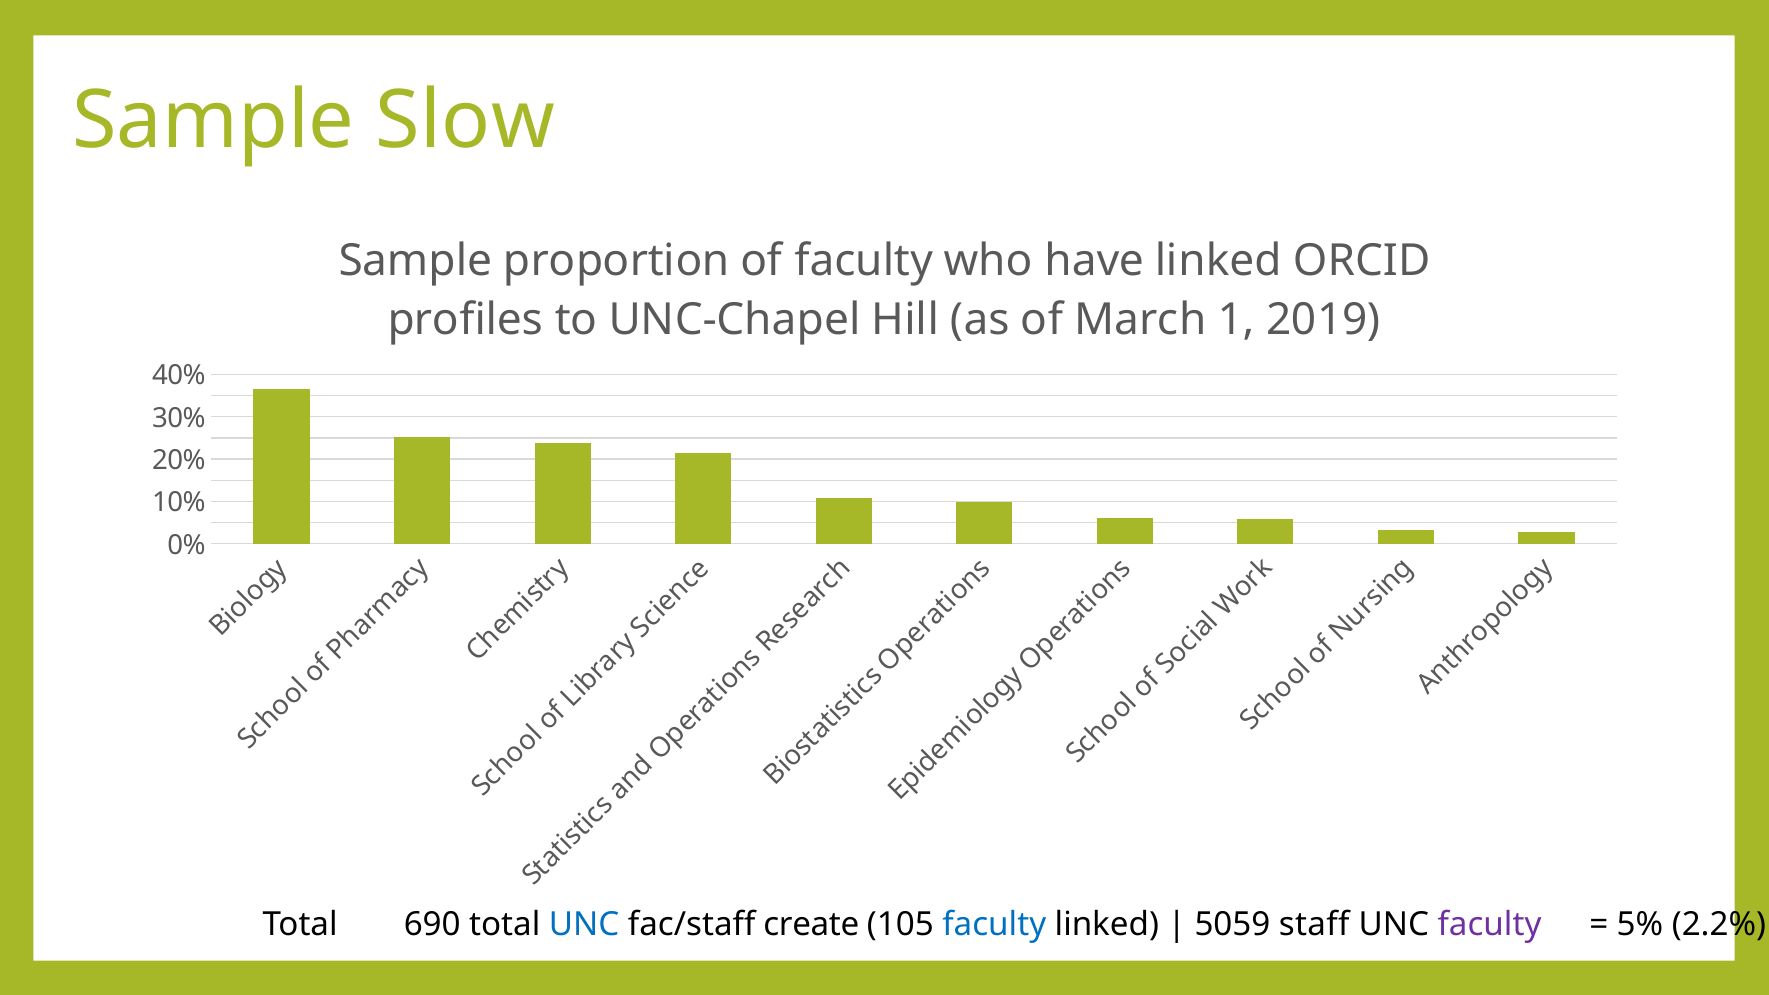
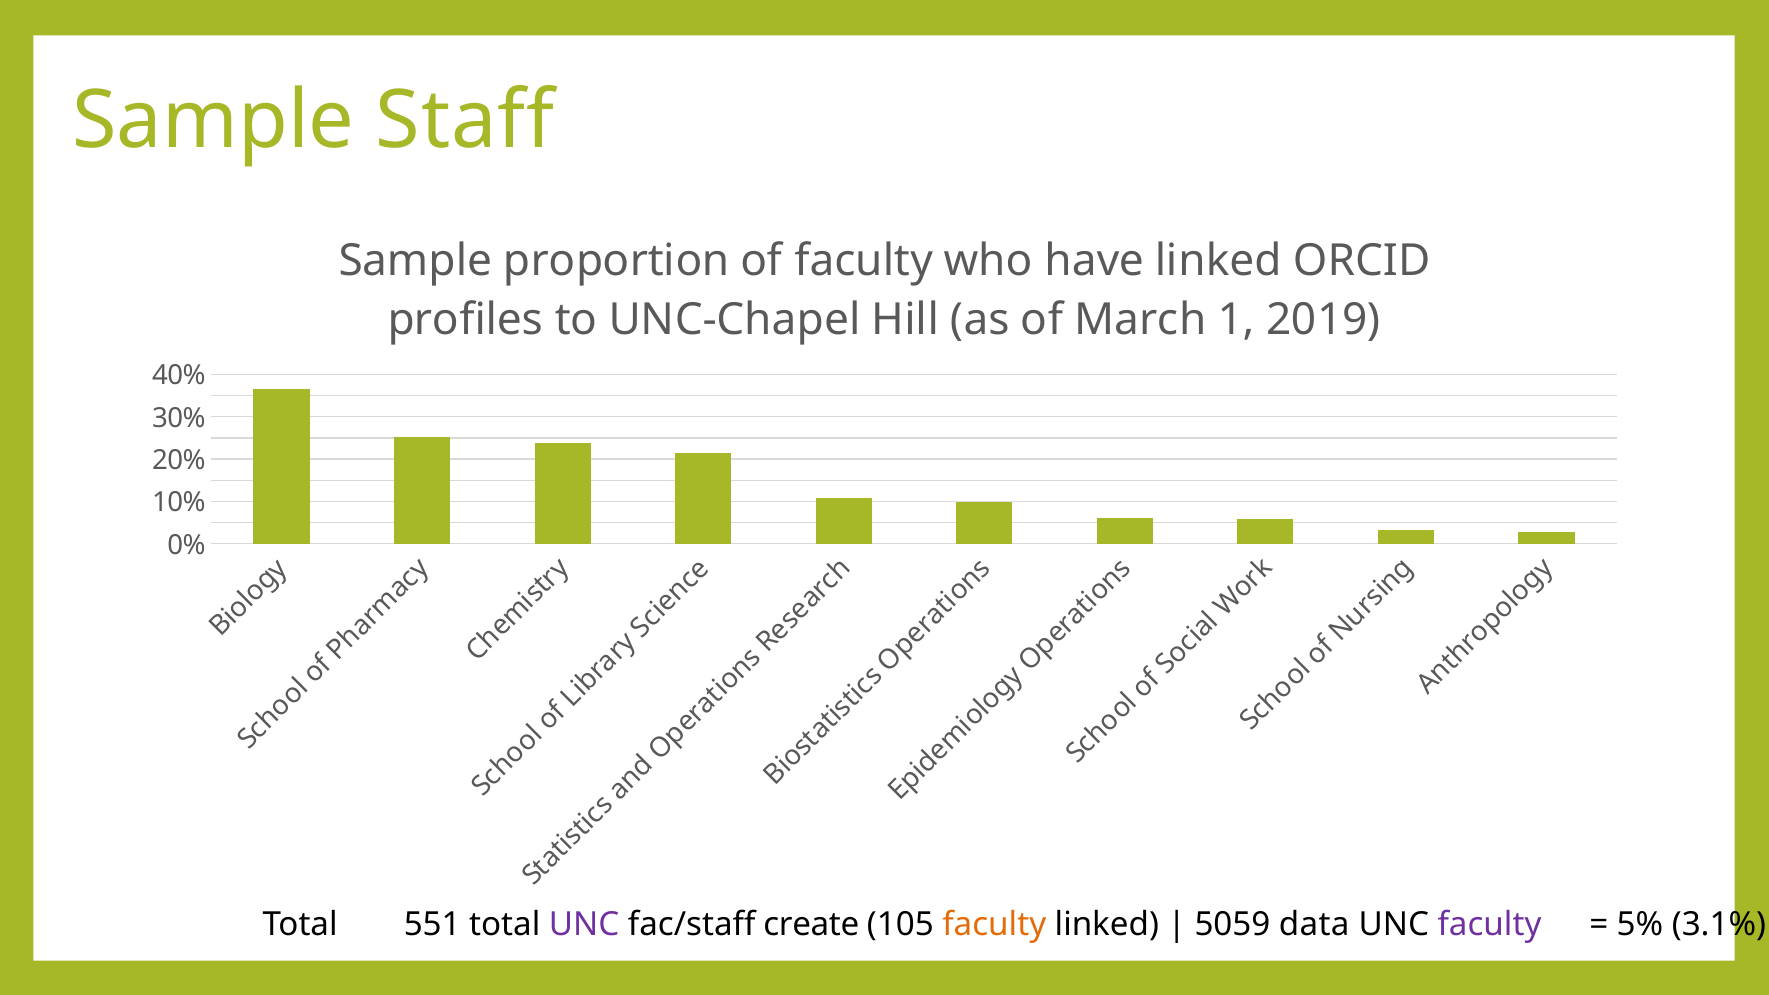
Slow: Slow -> Staff
690: 690 -> 551
UNC at (584, 925) colour: blue -> purple
faculty at (994, 925) colour: blue -> orange
staff: staff -> data
2.2%: 2.2% -> 3.1%
